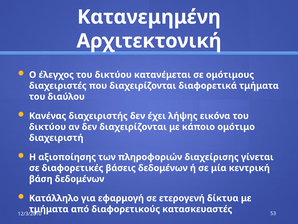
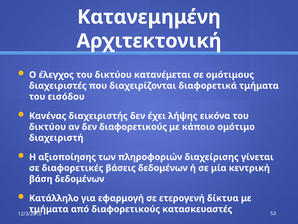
διαύλου: διαύλου -> εισόδου
δεν διαχειρίζονται: διαχειρίζονται -> διαφορετικούς
